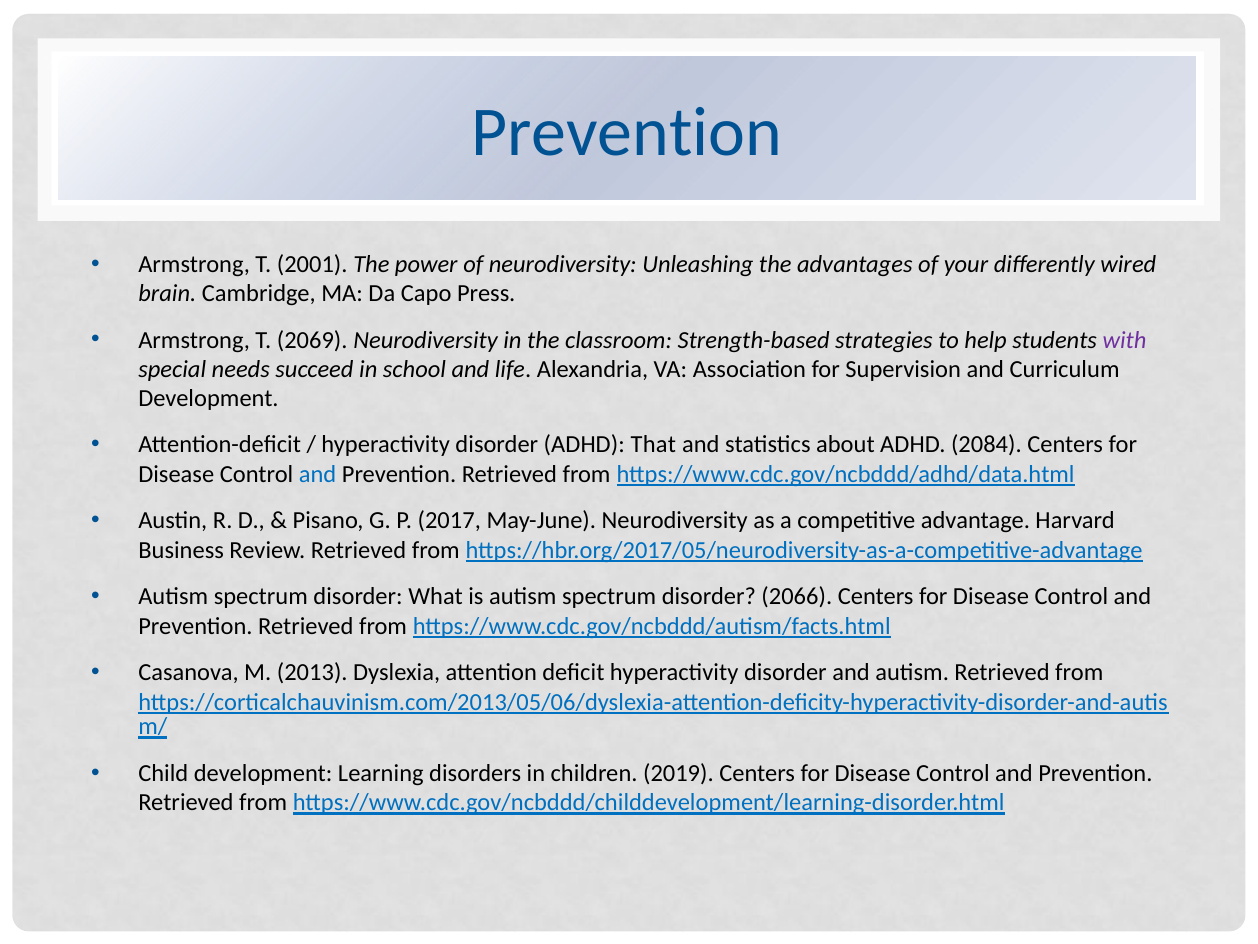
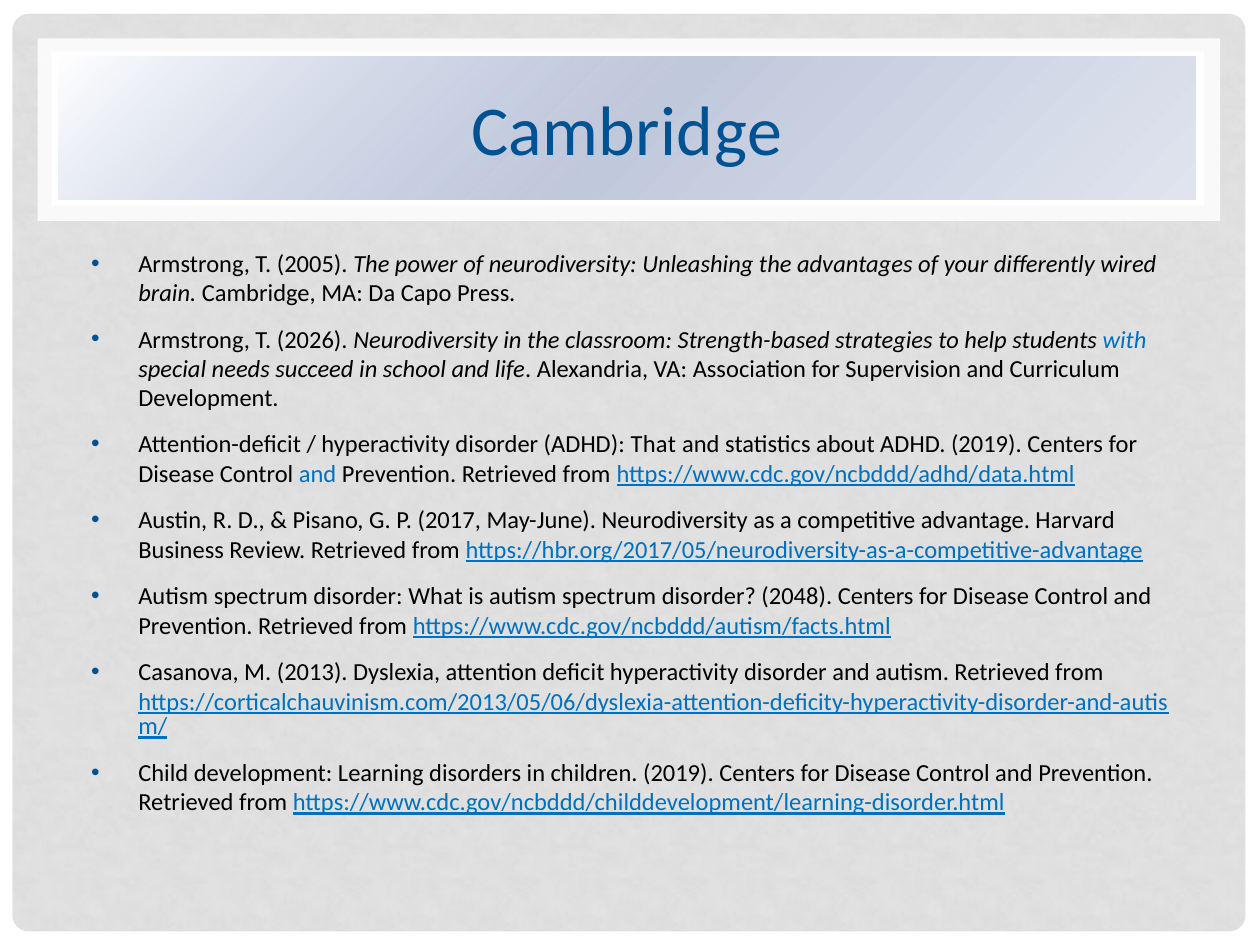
Prevention at (627, 133): Prevention -> Cambridge
2001: 2001 -> 2005
2069: 2069 -> 2026
with colour: purple -> blue
ADHD 2084: 2084 -> 2019
2066: 2066 -> 2048
